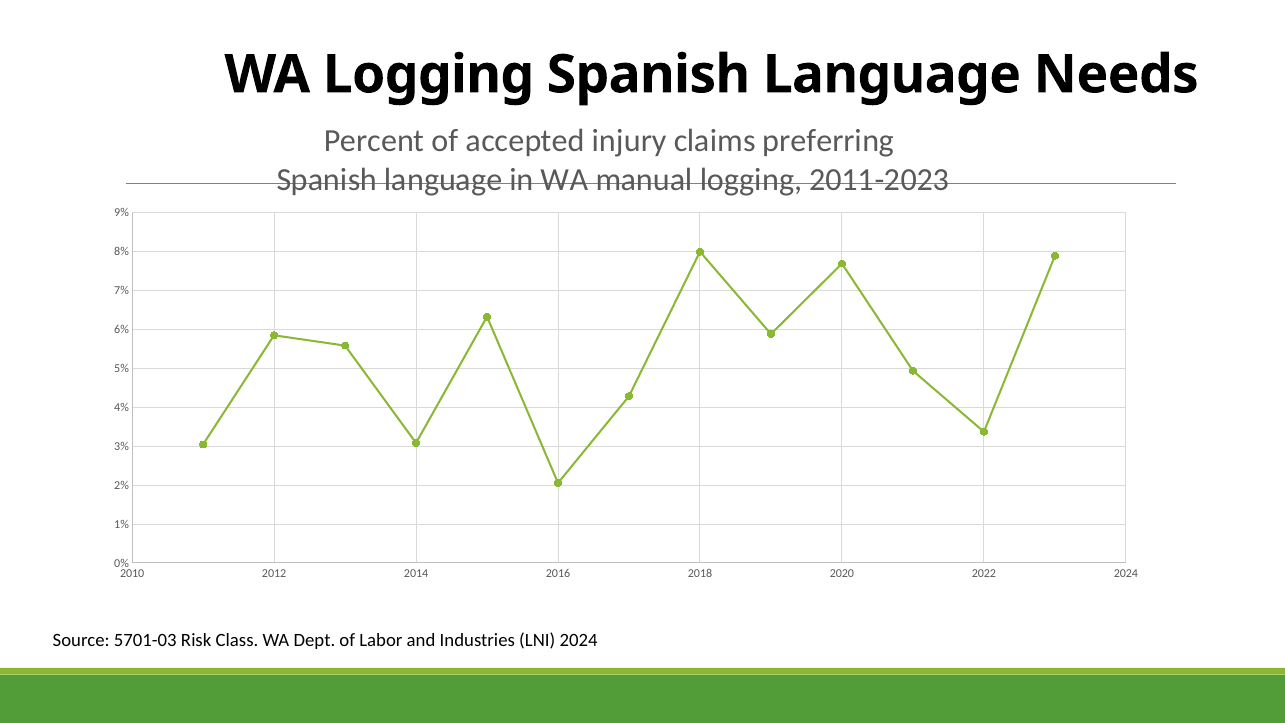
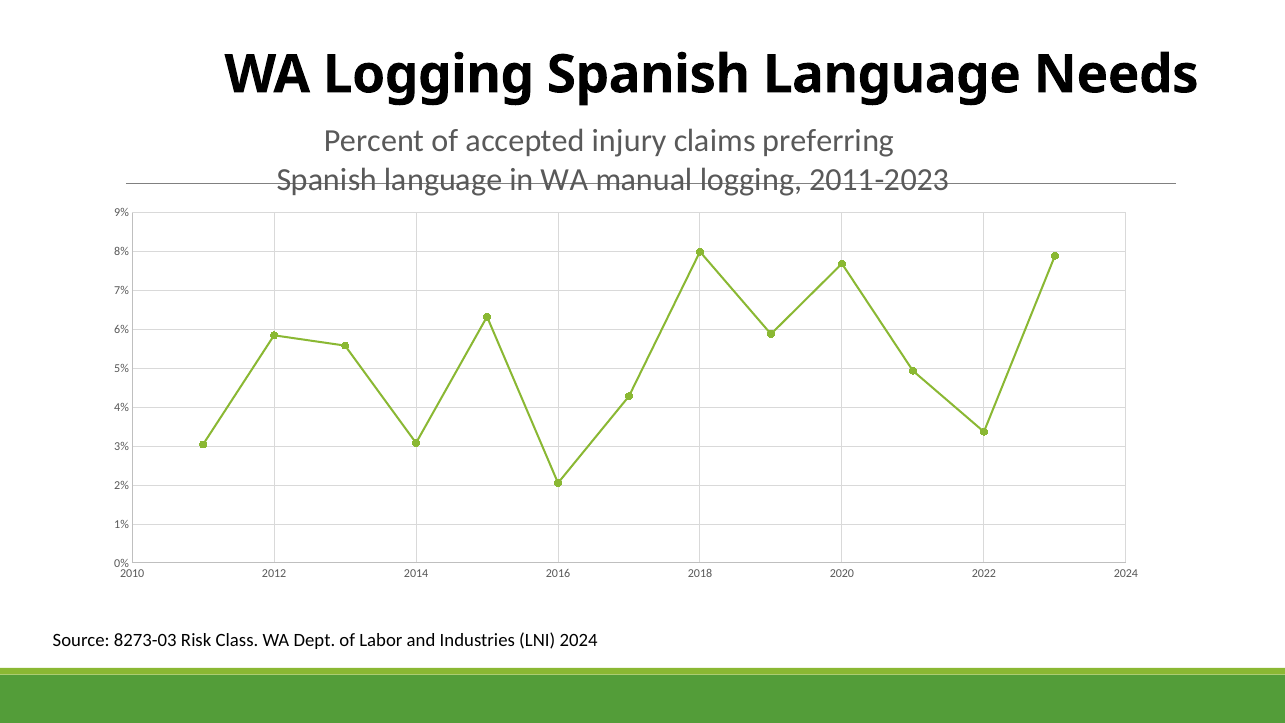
5701-03: 5701-03 -> 8273-03
